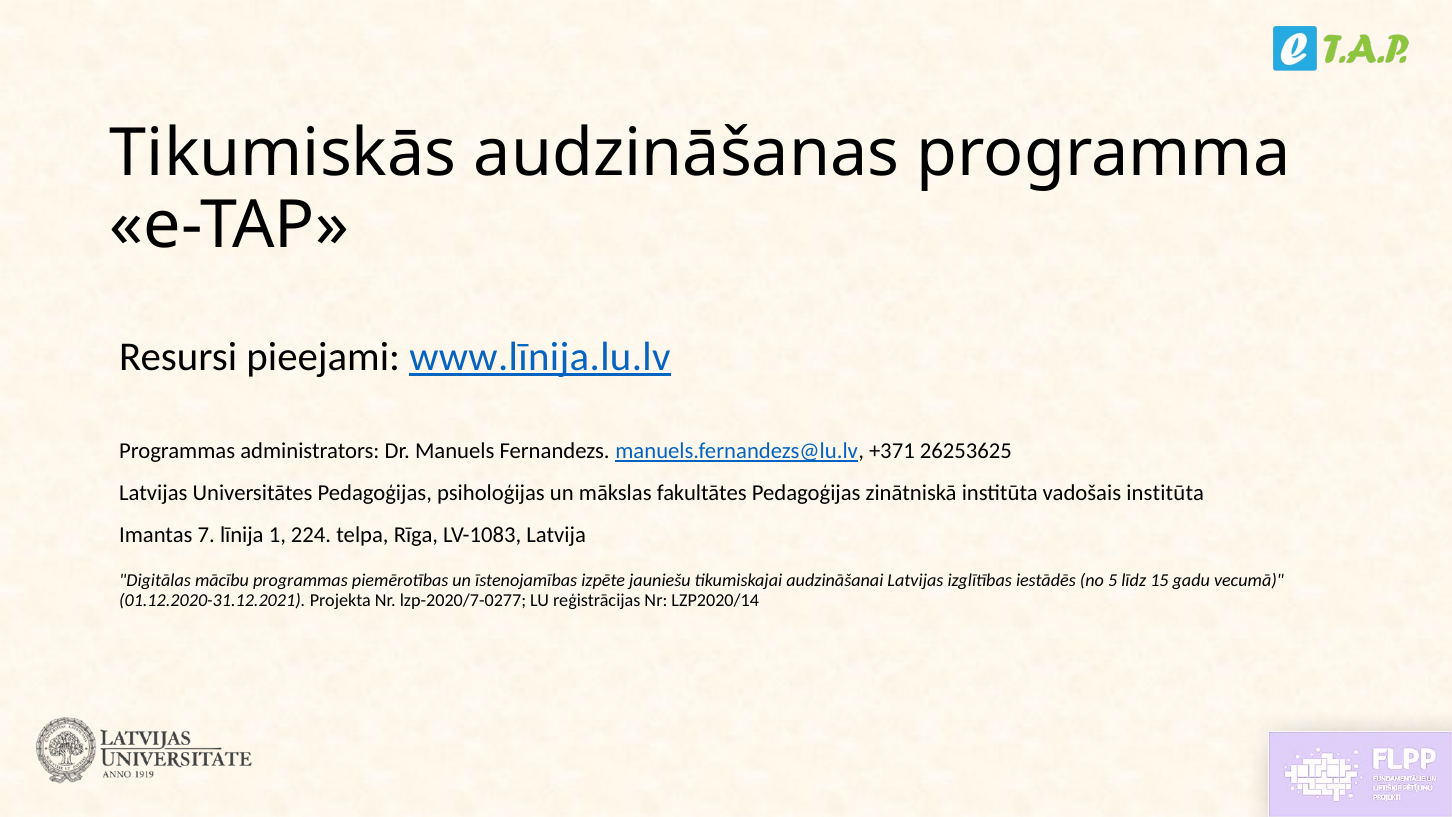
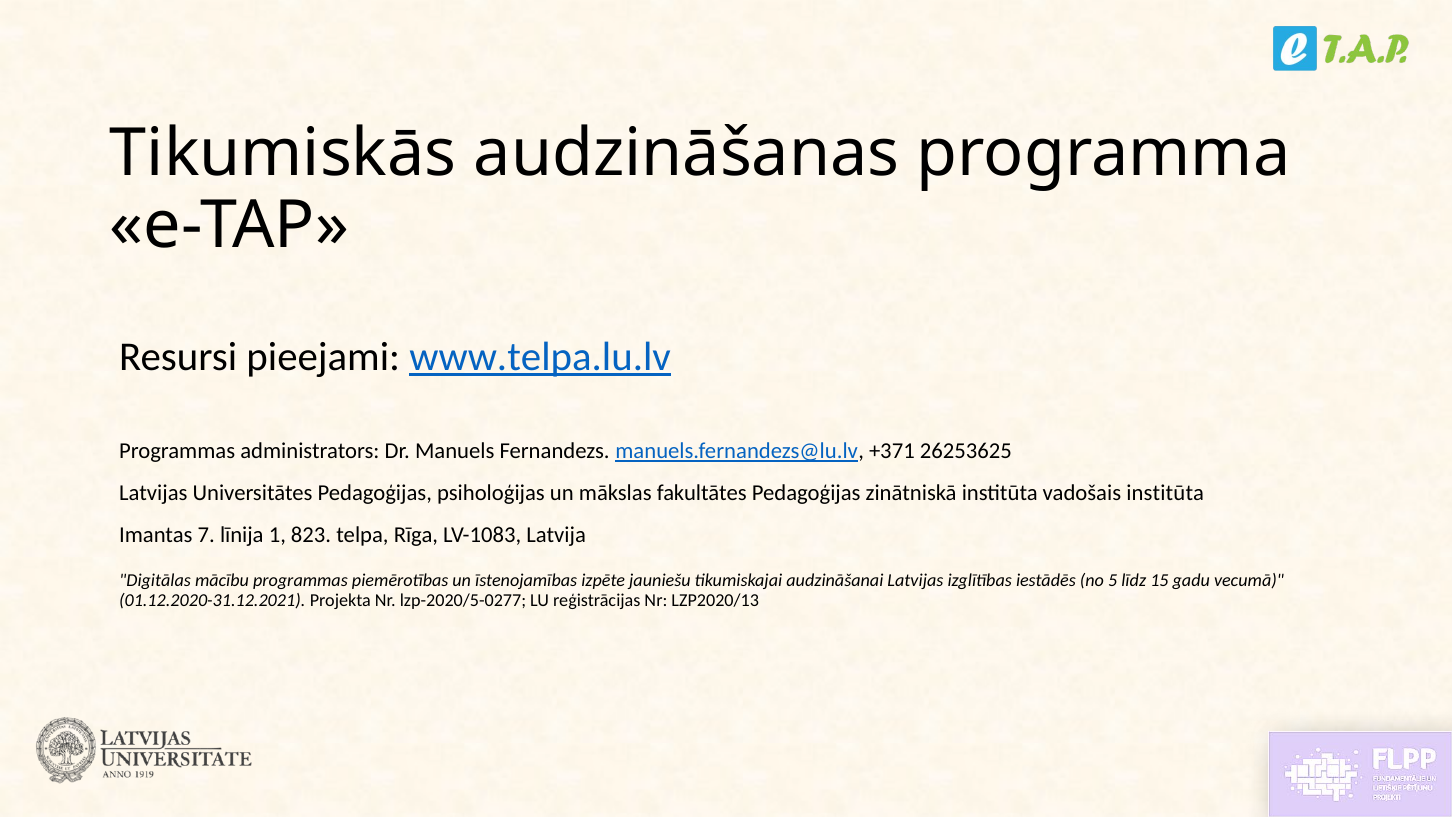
www.līnija.lu.lv: www.līnija.lu.lv -> www.telpa.lu.lv
224: 224 -> 823
lzp-2020/7-0277: lzp-2020/7-0277 -> lzp-2020/5-0277
LZP2020/14: LZP2020/14 -> LZP2020/13
